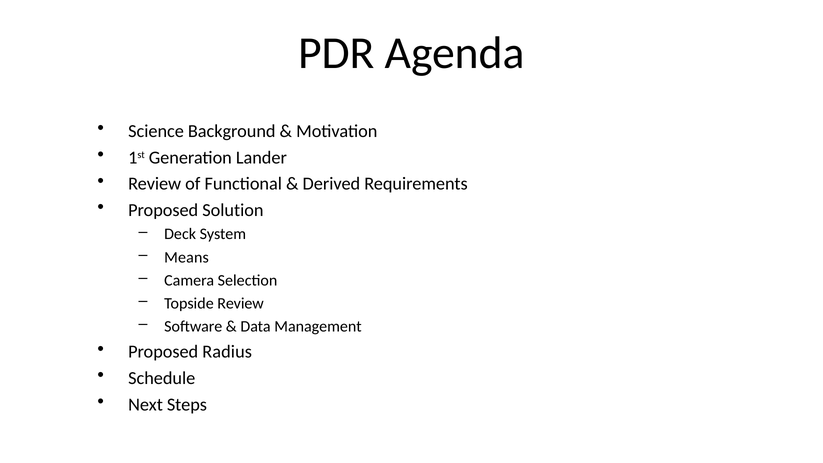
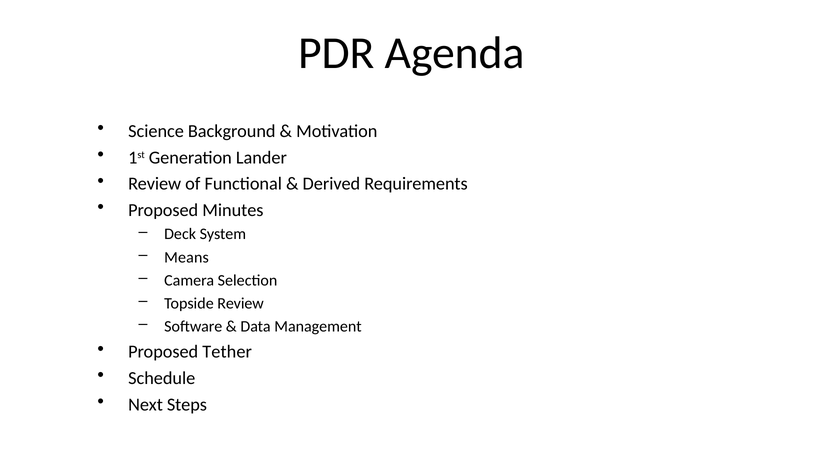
Solution: Solution -> Minutes
Radius: Radius -> Tether
